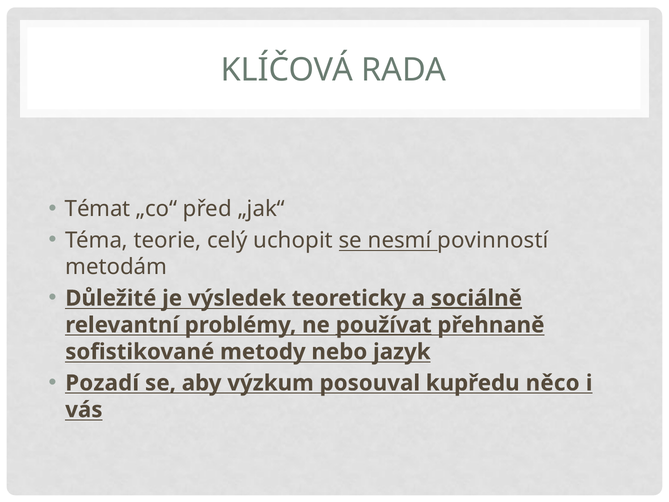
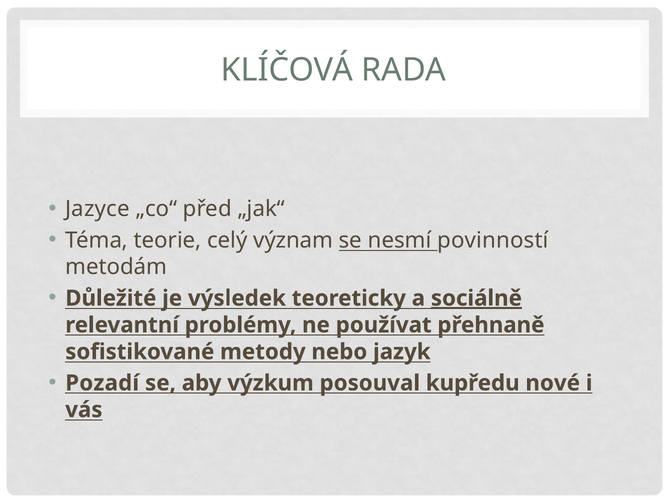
Témat: Témat -> Jazyce
uchopit: uchopit -> význam
používat underline: present -> none
něco: něco -> nové
